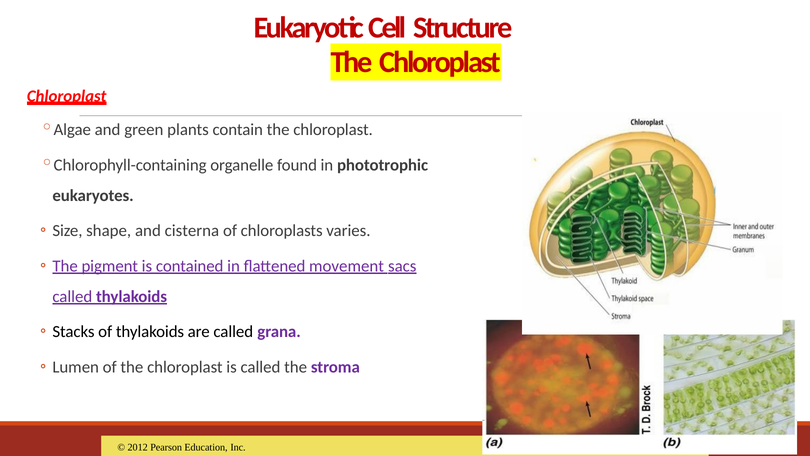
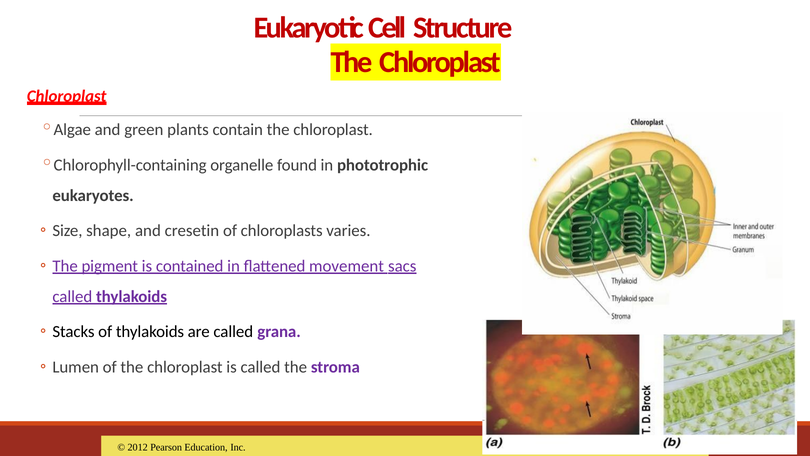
cisterna: cisterna -> cresetin
